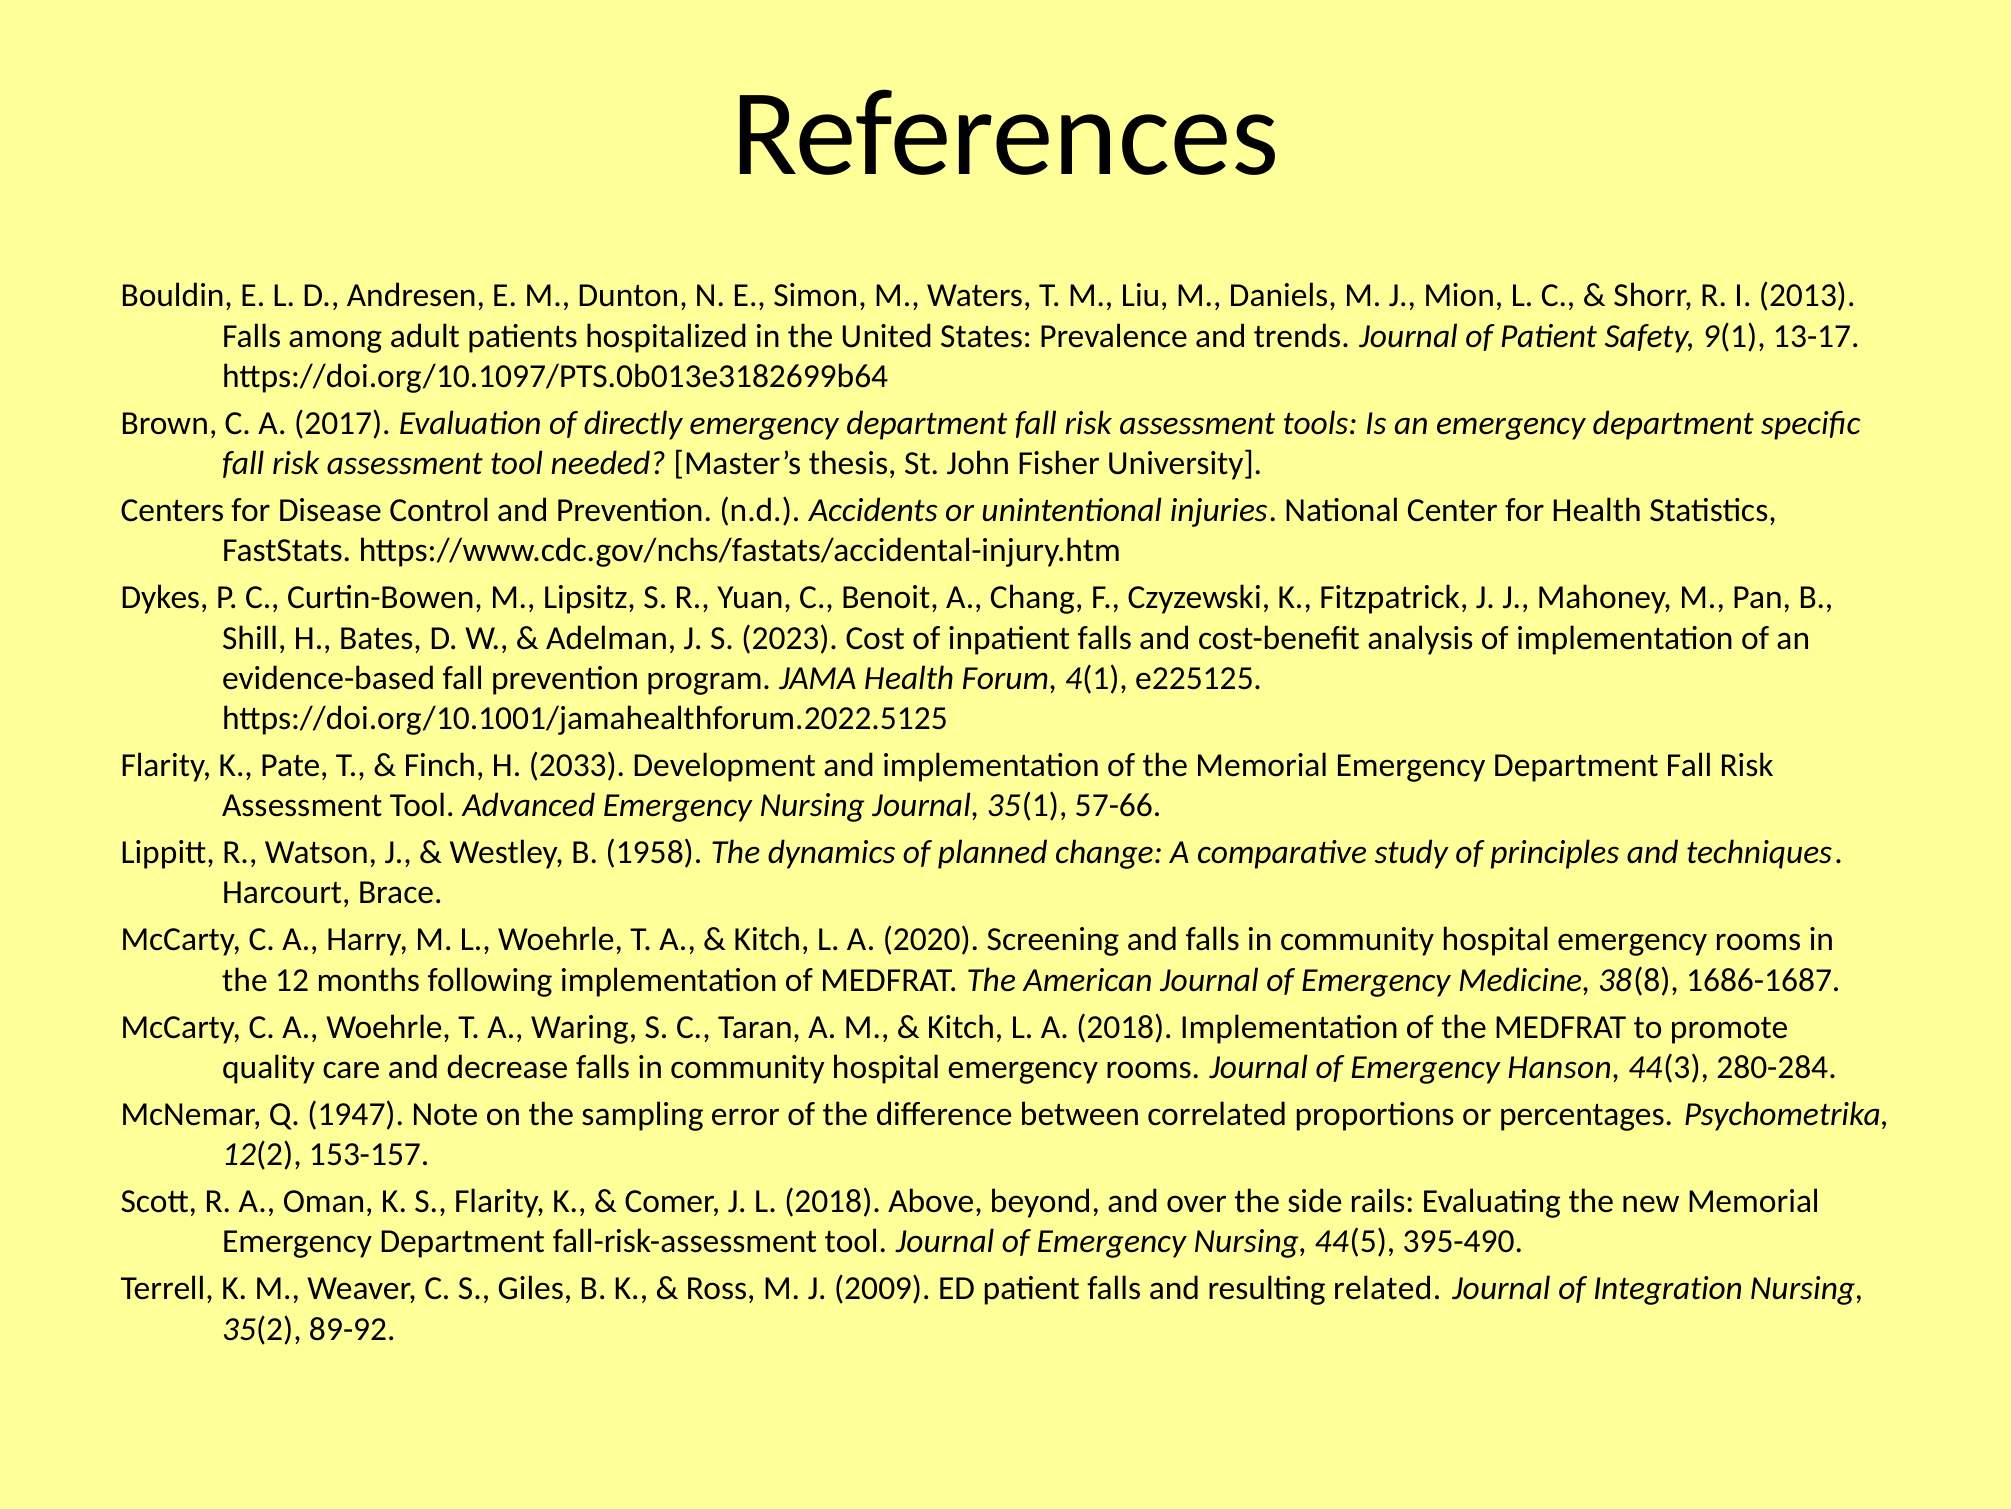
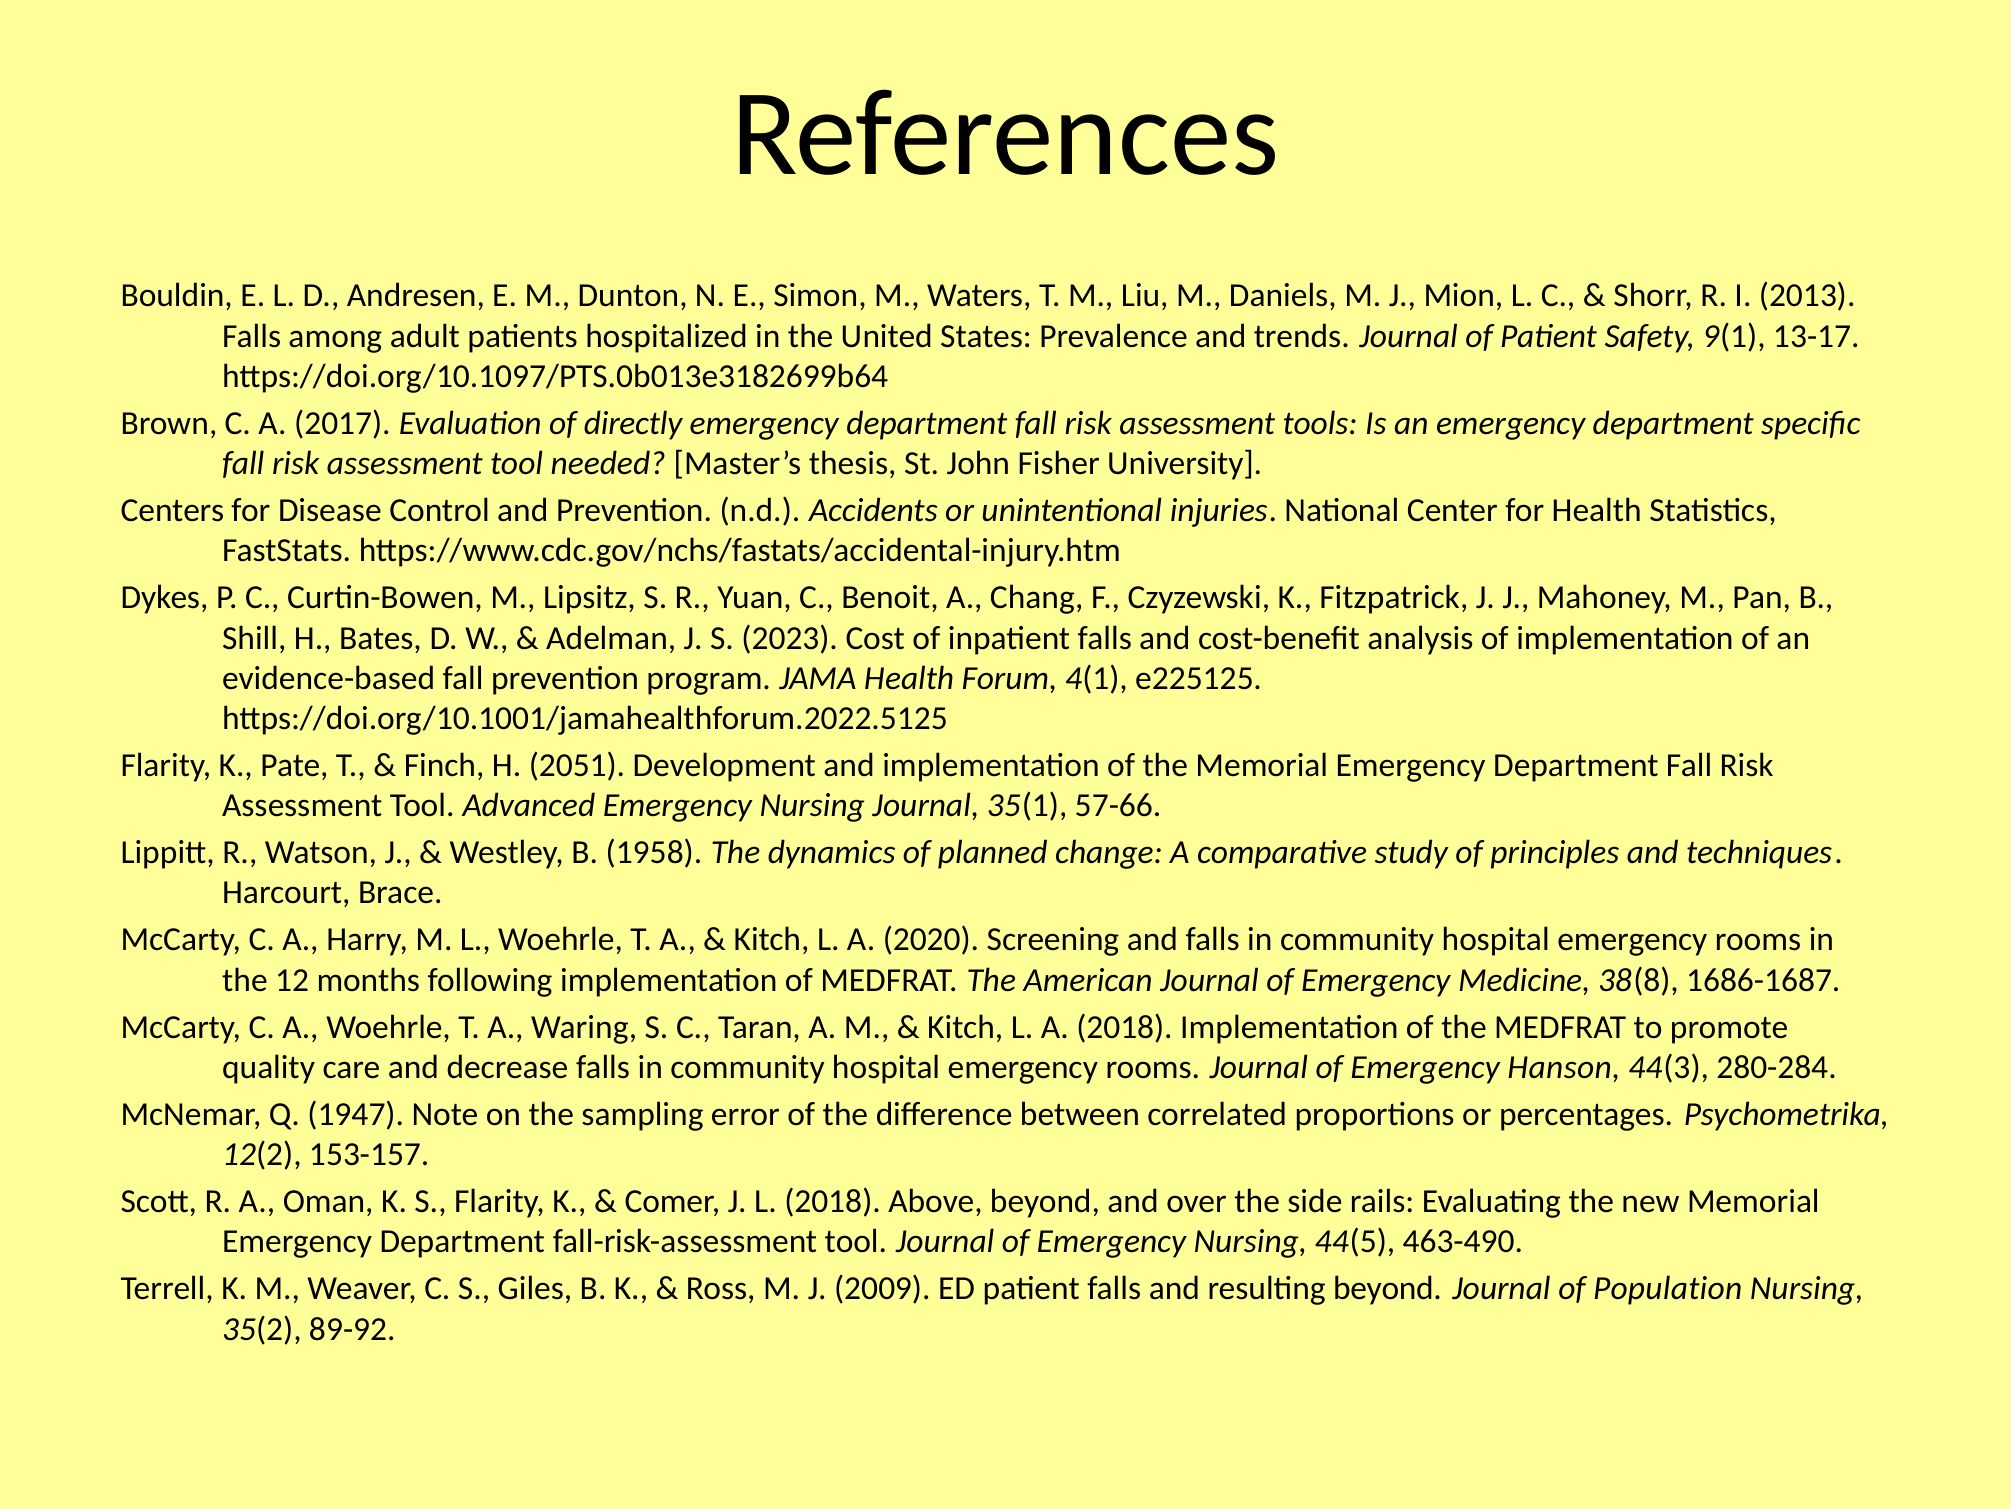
2033: 2033 -> 2051
395-490: 395-490 -> 463-490
resulting related: related -> beyond
Integration: Integration -> Population
